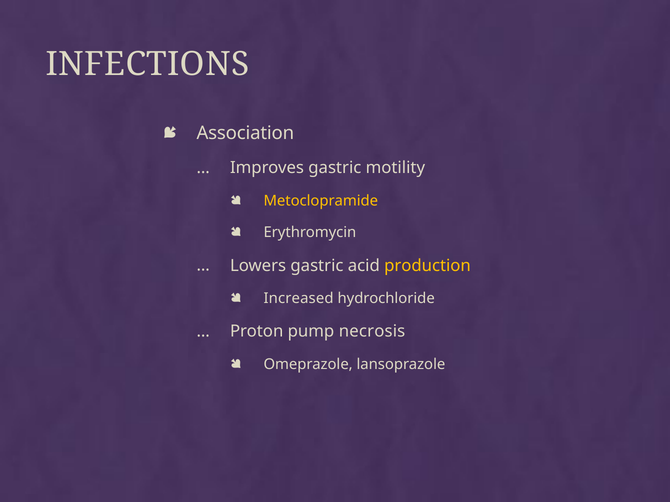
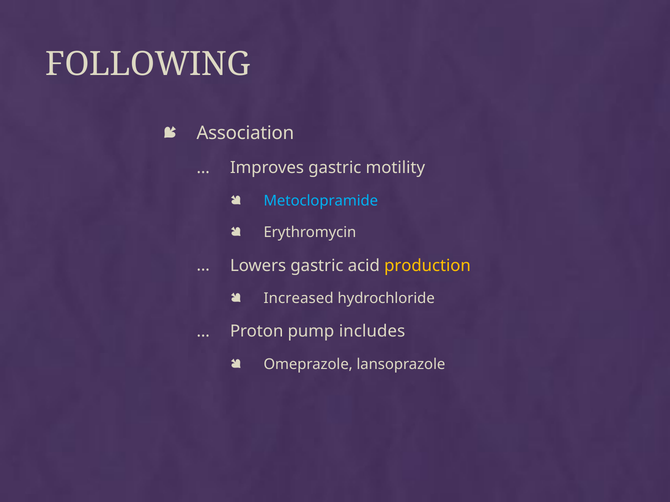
INFECTIONS: INFECTIONS -> FOLLOWING
Metoclopramide colour: yellow -> light blue
necrosis: necrosis -> includes
